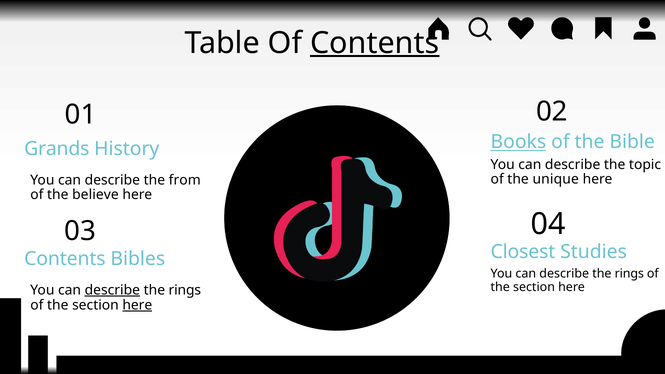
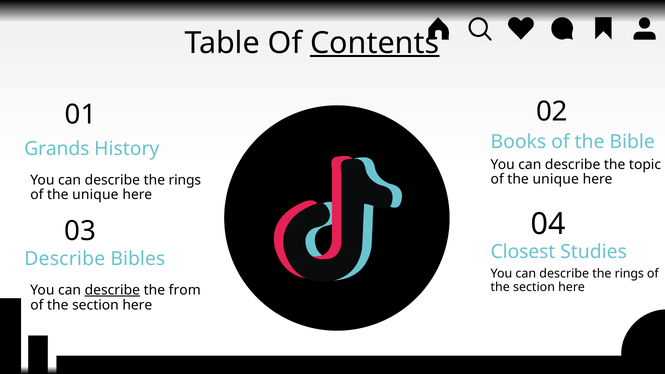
Books underline: present -> none
from at (185, 180): from -> rings
believe at (95, 195): believe -> unique
Contents at (65, 259): Contents -> Describe
rings at (185, 290): rings -> from
here at (137, 305) underline: present -> none
